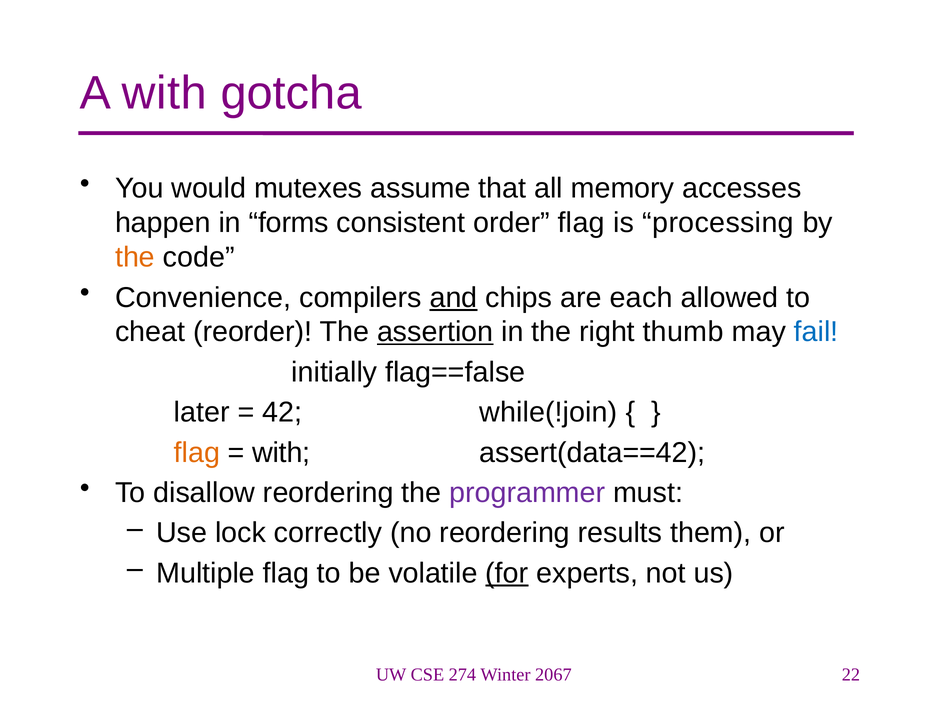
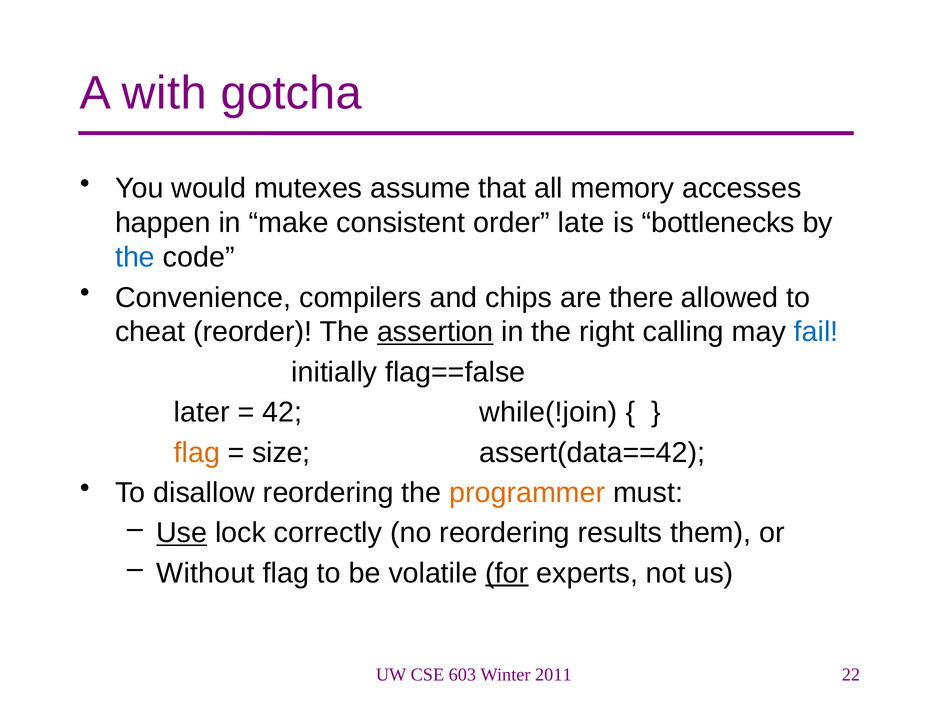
forms: forms -> make
order flag: flag -> late
processing: processing -> bottlenecks
the at (135, 257) colour: orange -> blue
and underline: present -> none
each: each -> there
thumb: thumb -> calling
with at (281, 453): with -> size
programmer colour: purple -> orange
Use underline: none -> present
Multiple: Multiple -> Without
274: 274 -> 603
2067: 2067 -> 2011
